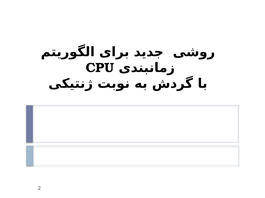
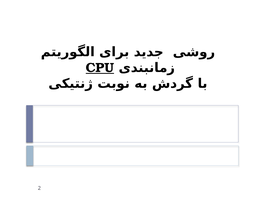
CPU underline: none -> present
